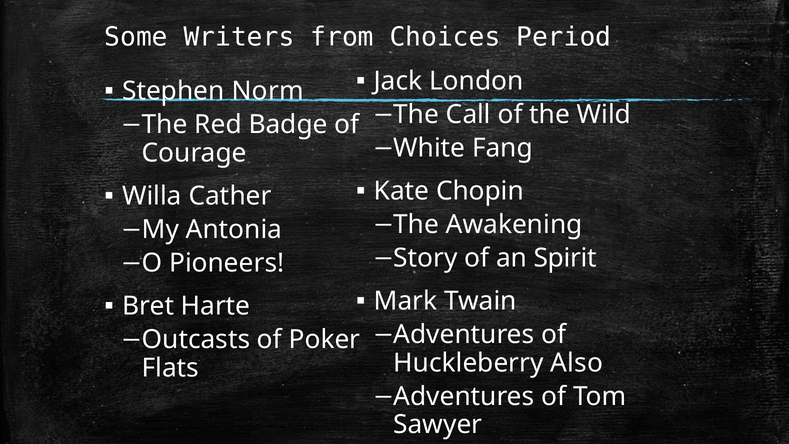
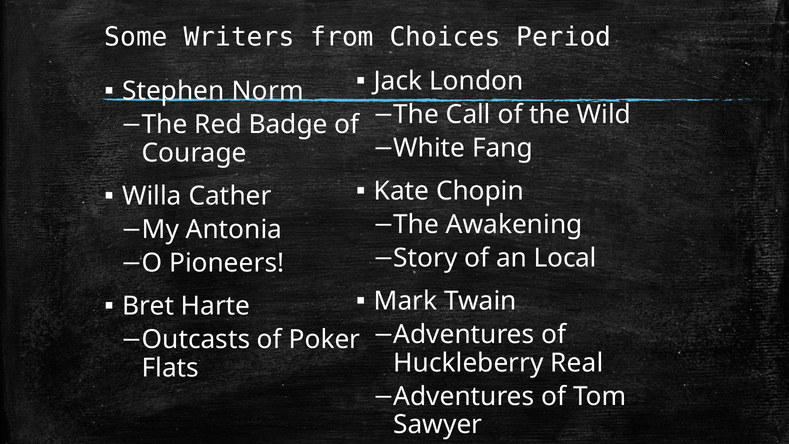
Spirit: Spirit -> Local
Also: Also -> Real
